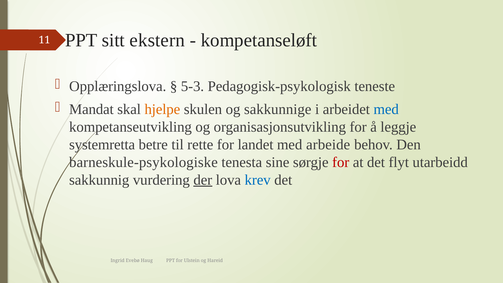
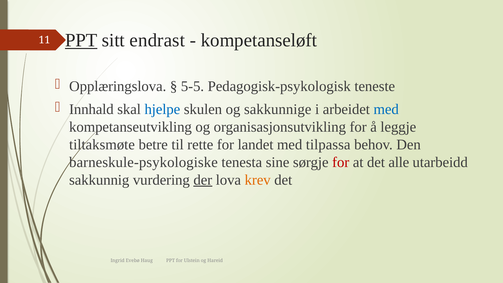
PPT at (81, 40) underline: none -> present
ekstern: ekstern -> endrast
5-3: 5-3 -> 5-5
Mandat: Mandat -> Innhald
hjelpe colour: orange -> blue
systemretta: systemretta -> tiltaksmøte
arbeide: arbeide -> tilpassa
flyt: flyt -> alle
krev colour: blue -> orange
